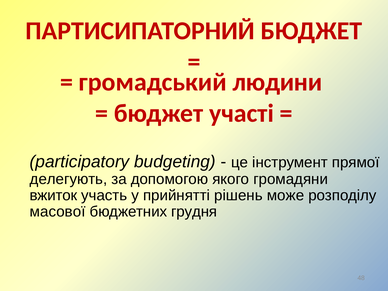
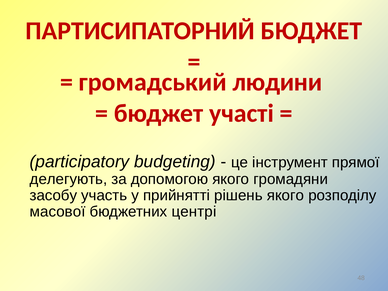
вжиток: вжиток -> засобу
рішень може: може -> якого
грудня: грудня -> центрі
